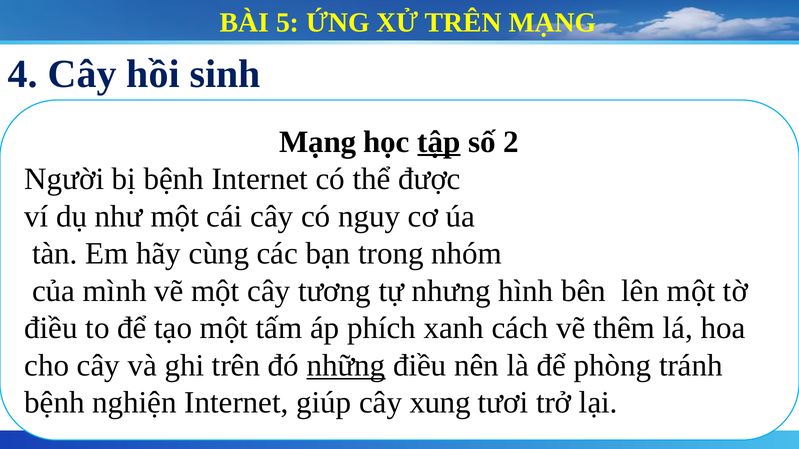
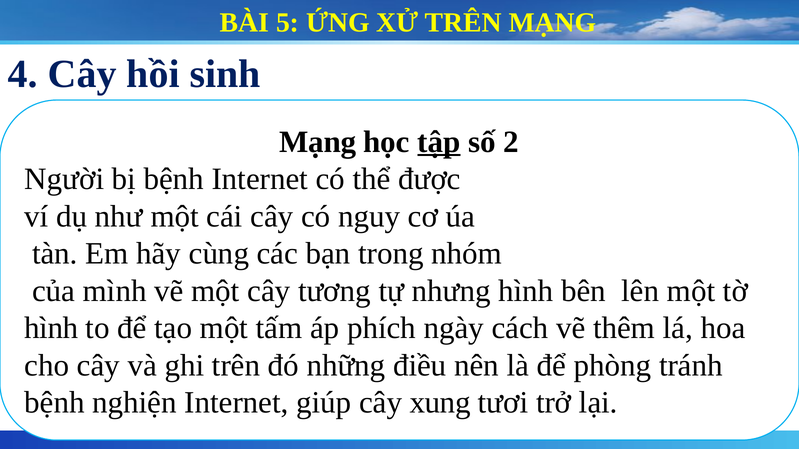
điều at (51, 328): điều -> hình
xanh: xanh -> ngày
những underline: present -> none
